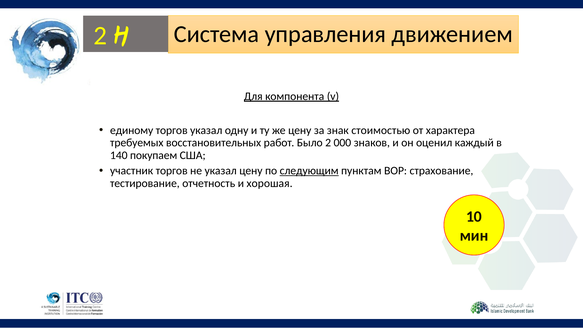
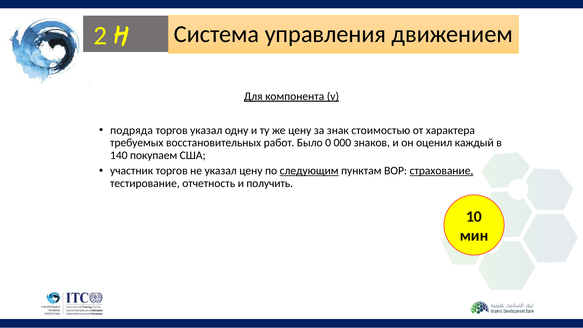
единому: единому -> подряда
Было 2: 2 -> 0
страхование underline: none -> present
хорошая: хорошая -> получить
